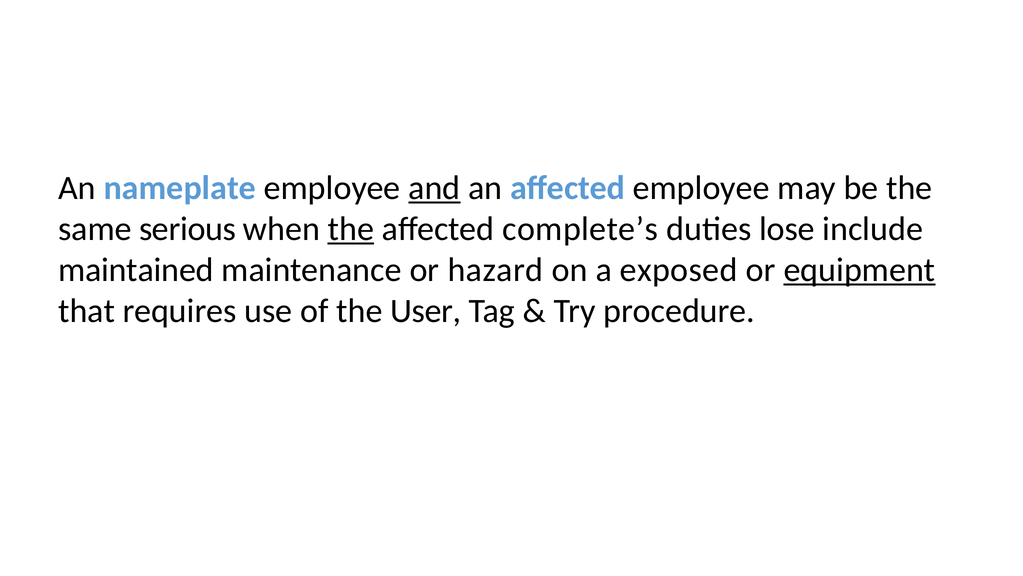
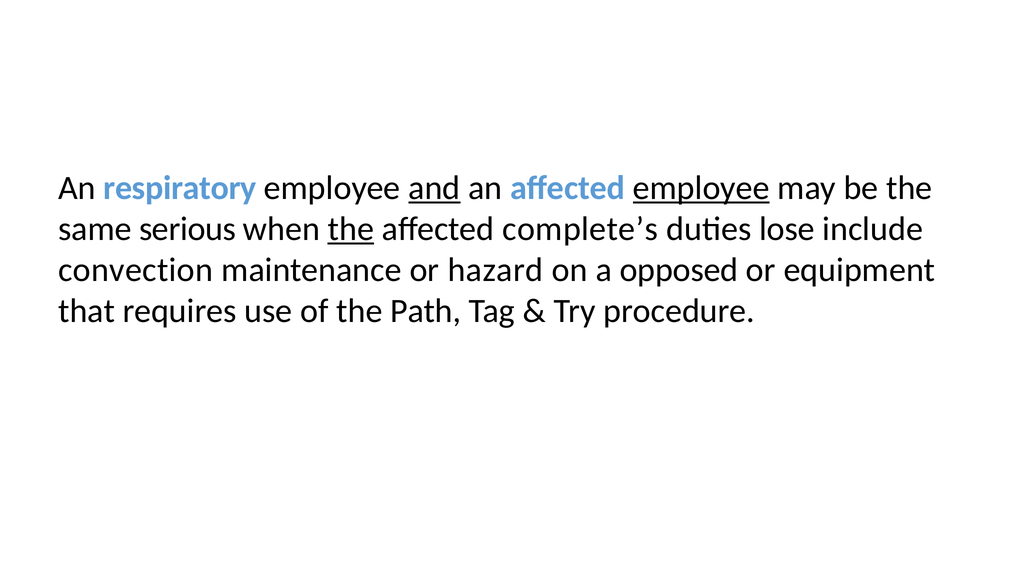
nameplate: nameplate -> respiratory
employee at (701, 188) underline: none -> present
maintained: maintained -> convection
exposed: exposed -> opposed
equipment underline: present -> none
User: User -> Path
